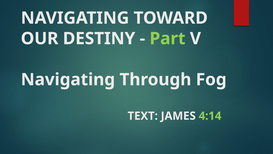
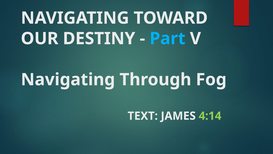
Part colour: light green -> light blue
